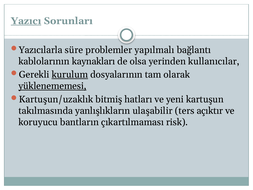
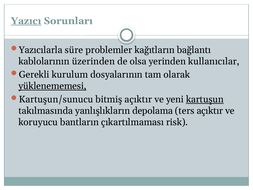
yapılmalı: yapılmalı -> kağıtların
kaynakları: kaynakları -> üzerinden
kurulum underline: present -> none
Kartuşun/uzaklık: Kartuşun/uzaklık -> Kartuşun/sunucu
bitmiş hatları: hatları -> açıktır
kartuşun underline: none -> present
ulaşabilir: ulaşabilir -> depolama
